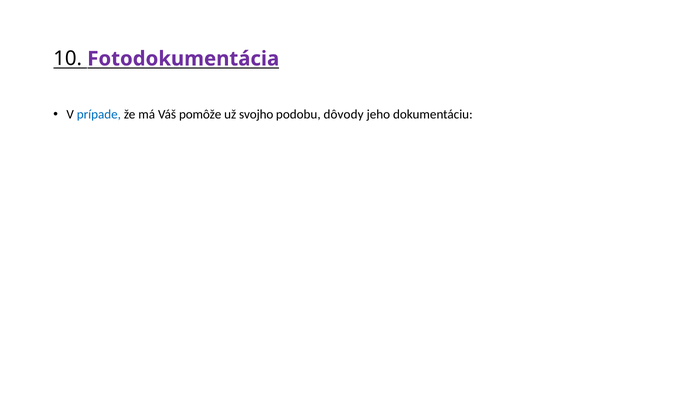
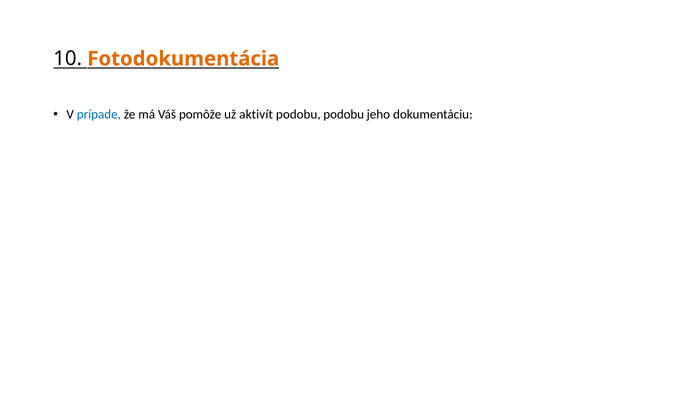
Fotodokumentácia colour: purple -> orange
svojho: svojho -> aktivít
podobu dôvody: dôvody -> podobu
